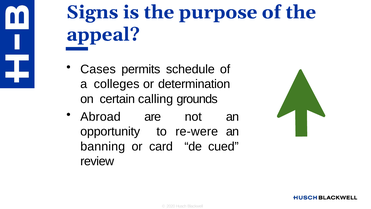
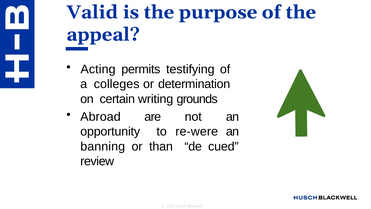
Signs: Signs -> Valid
Cases: Cases -> Acting
schedule: schedule -> testifying
calling: calling -> writing
card: card -> than
